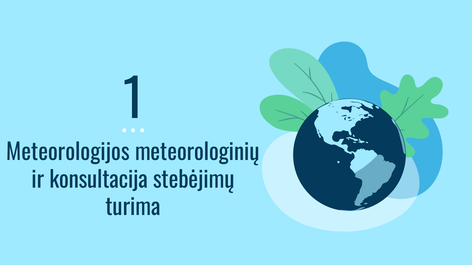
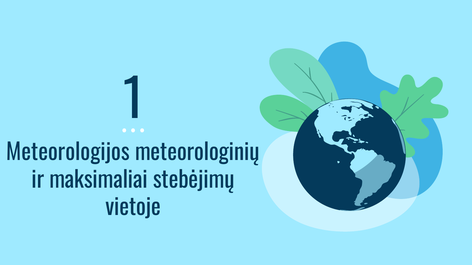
konsultacija: konsultacija -> maksimaliai
turima: turima -> vietoje
